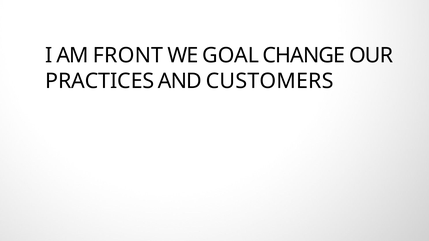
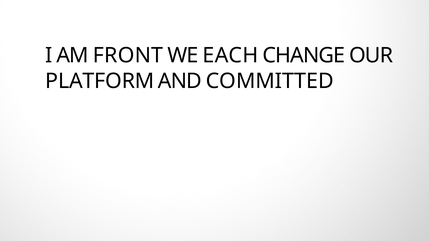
GOAL: GOAL -> EACH
PRACTICES: PRACTICES -> PLATFORM
CUSTOMERS: CUSTOMERS -> COMMITTED
